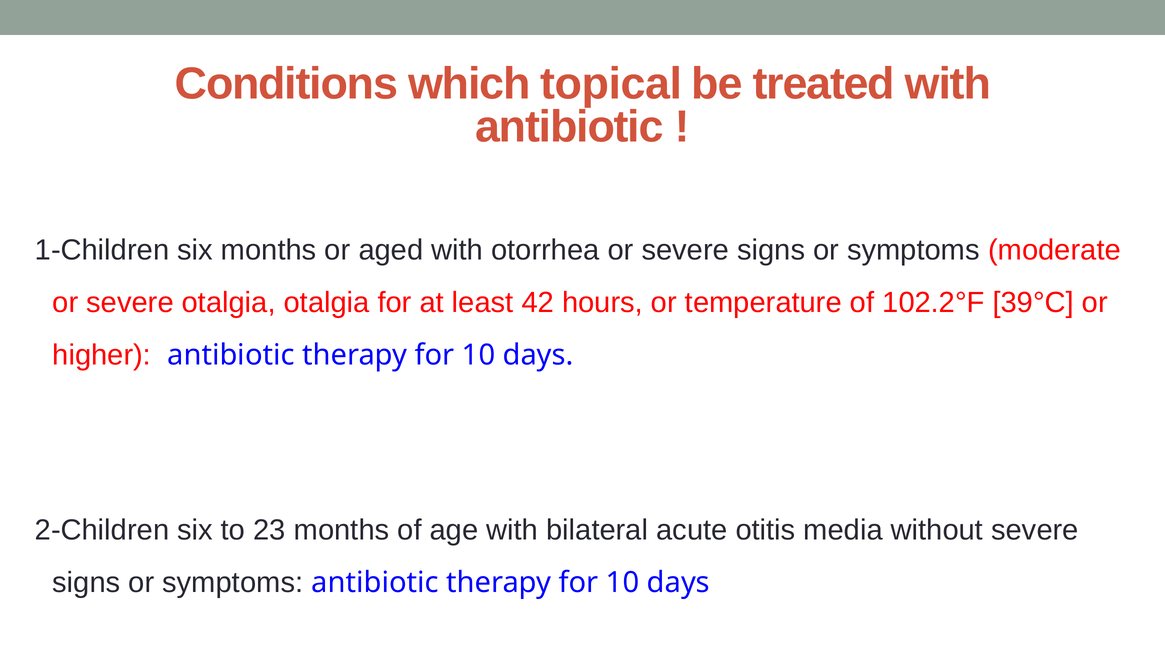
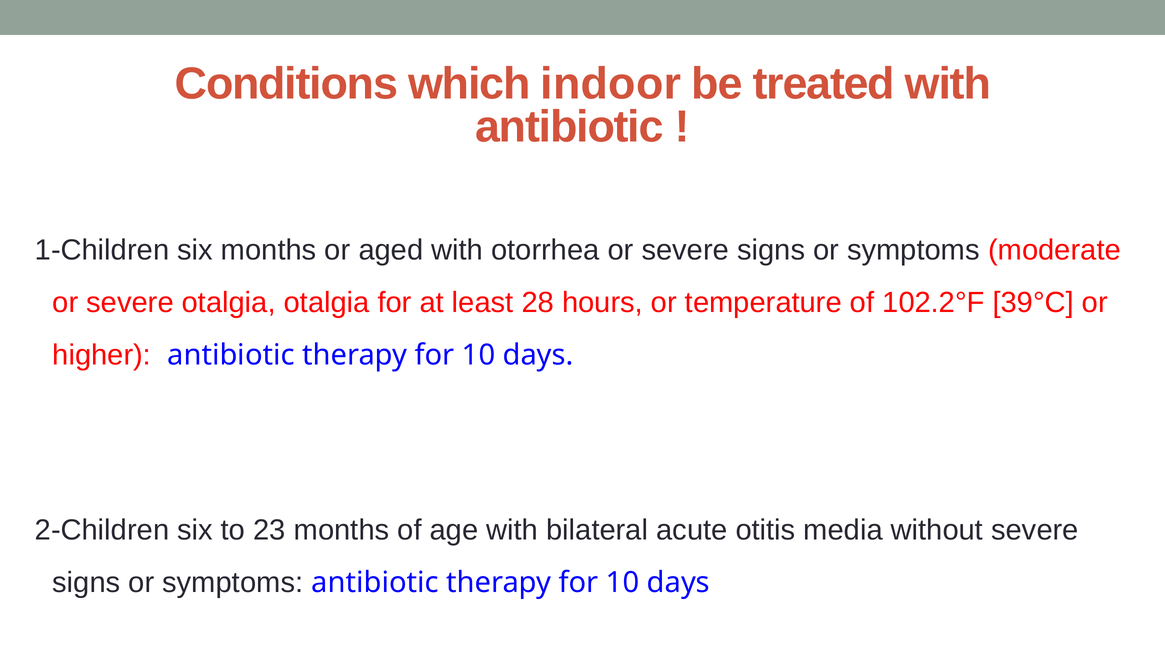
topical: topical -> indoor
42: 42 -> 28
